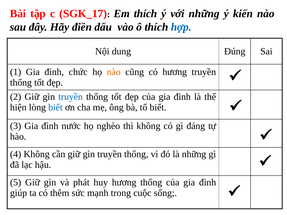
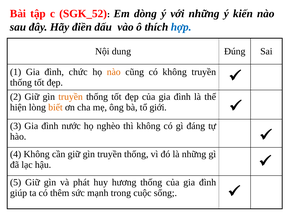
SGK_17: SGK_17 -> SGK_52
Em thích: thích -> dòng
có hương: hương -> không
truyền at (71, 97) colour: blue -> orange
biết at (55, 108) colour: blue -> orange
tổ biết: biết -> giới
